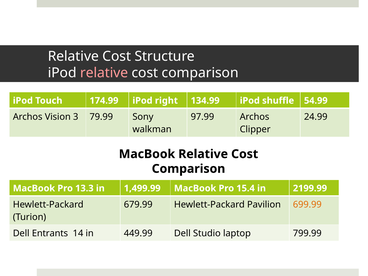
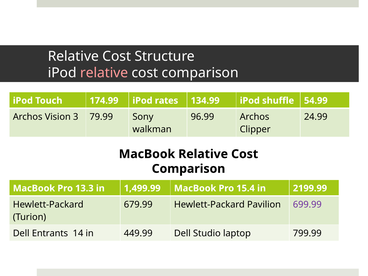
right: right -> rates
97.99: 97.99 -> 96.99
699.99 colour: orange -> purple
